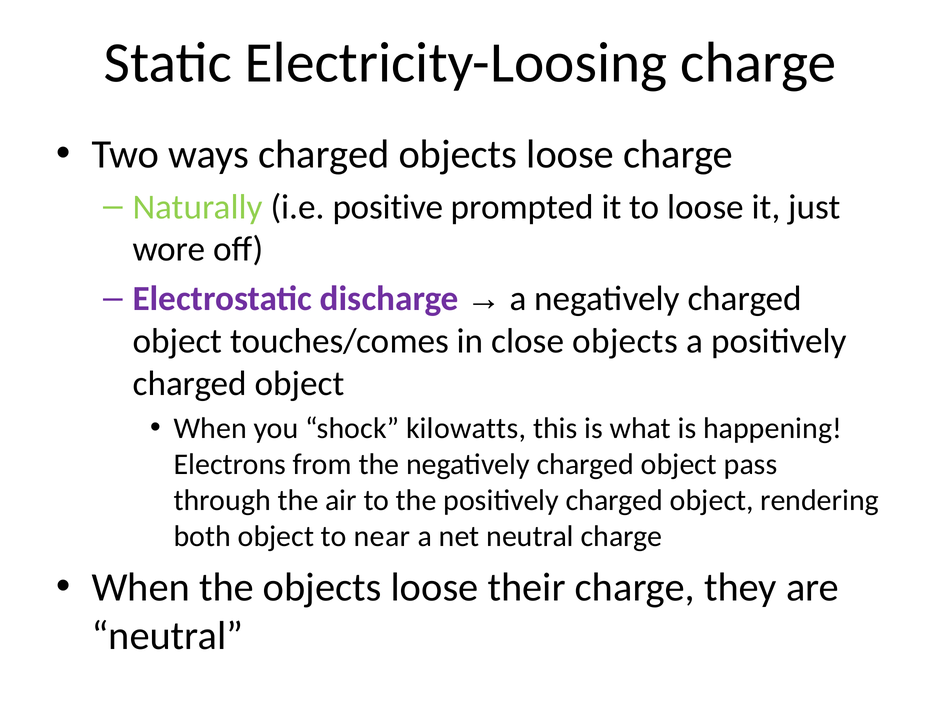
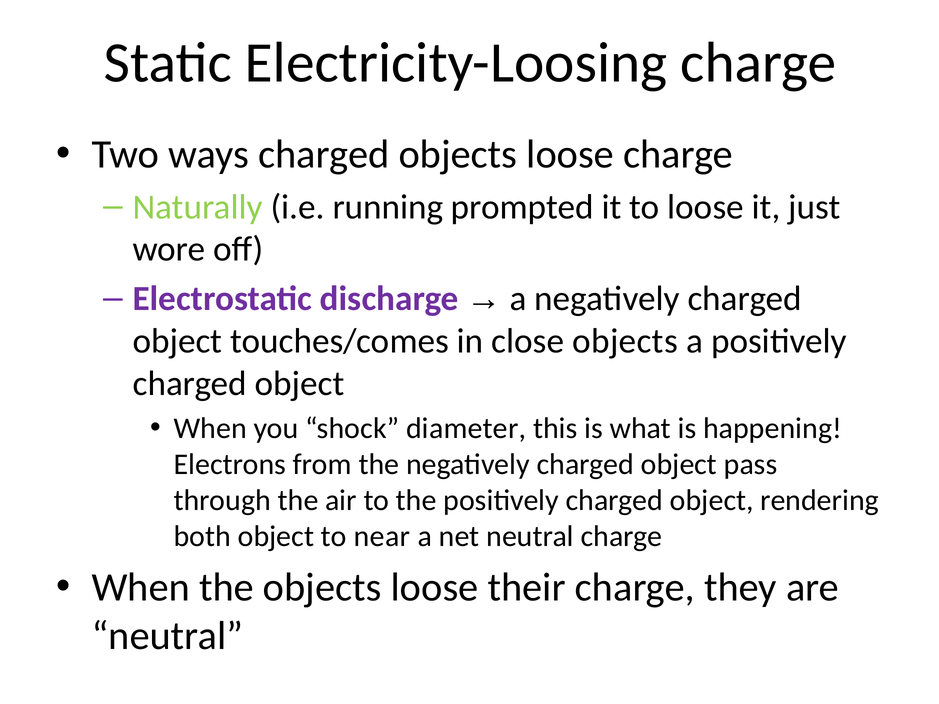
positive: positive -> running
kilowatts: kilowatts -> diameter
